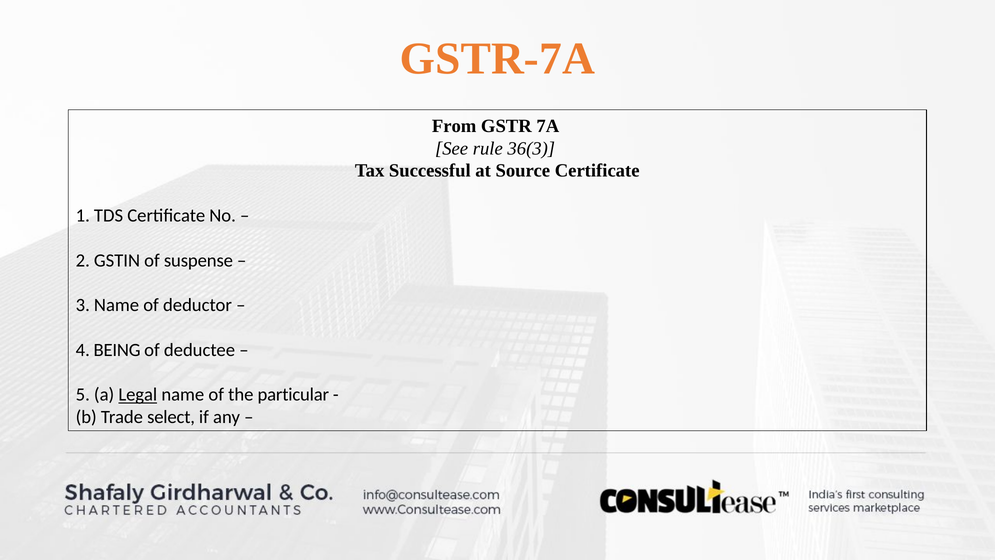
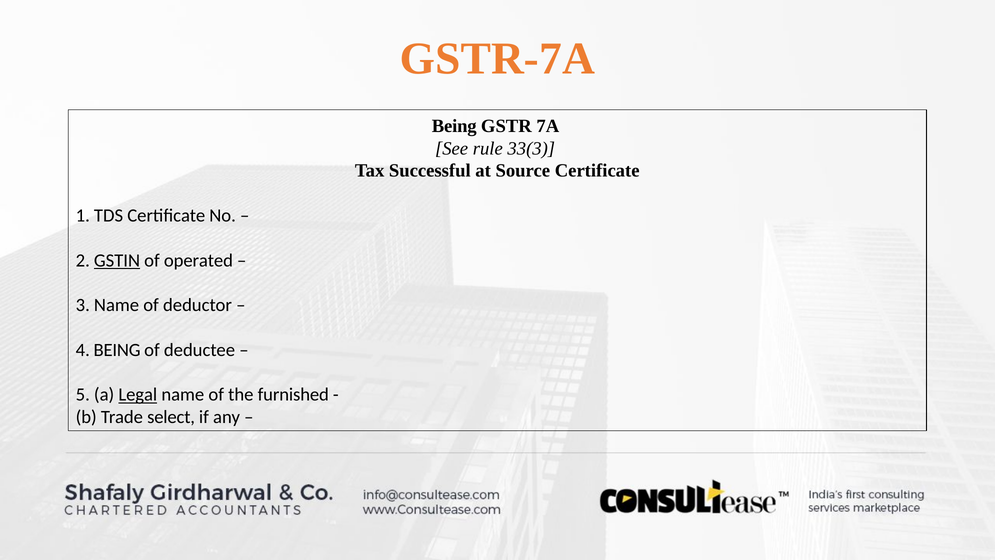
From at (454, 126): From -> Being
36(3: 36(3 -> 33(3
GSTIN underline: none -> present
suspense: suspense -> operated
particular: particular -> furnished
